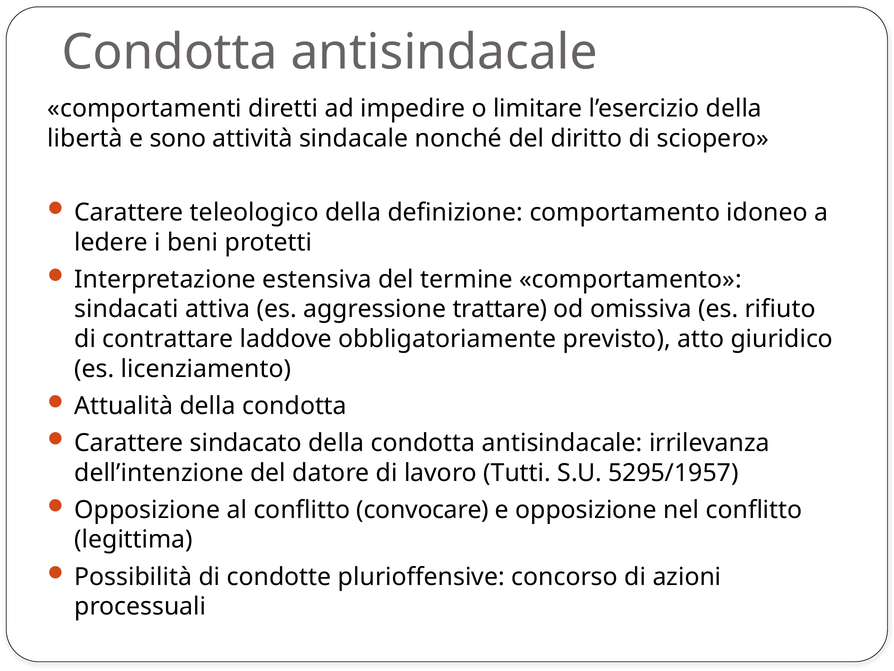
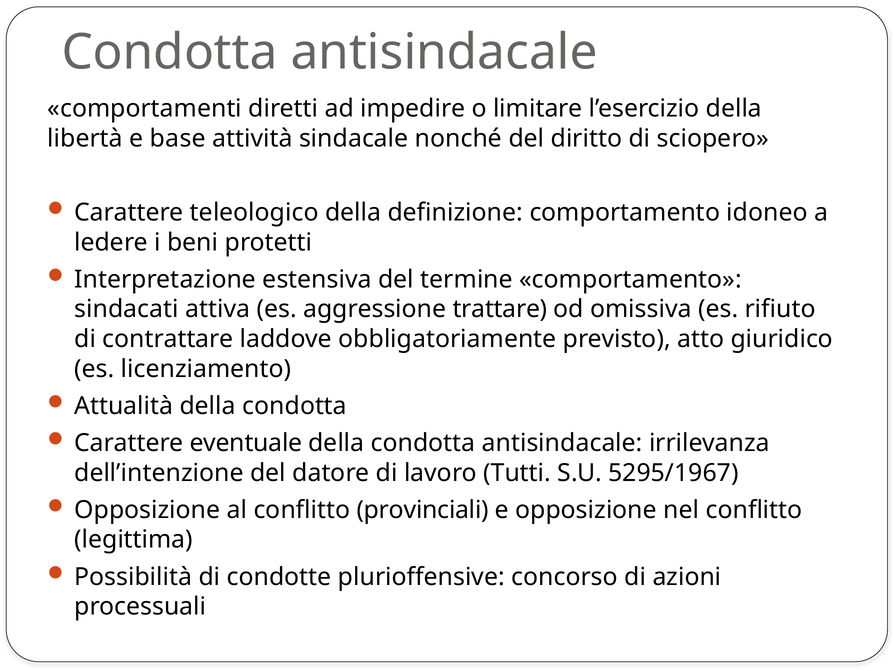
sono: sono -> base
sindacato: sindacato -> eventuale
5295/1957: 5295/1957 -> 5295/1967
convocare: convocare -> provinciali
